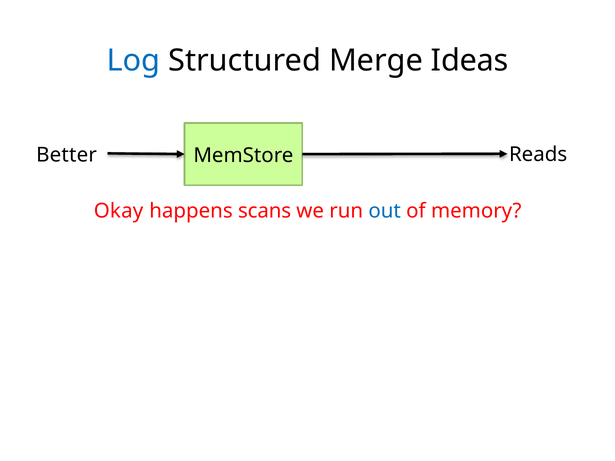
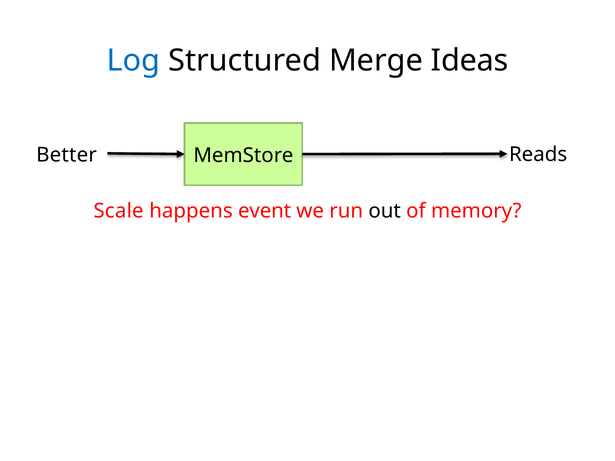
Okay: Okay -> Scale
scans: scans -> event
out colour: blue -> black
